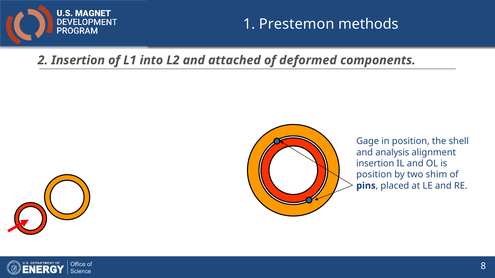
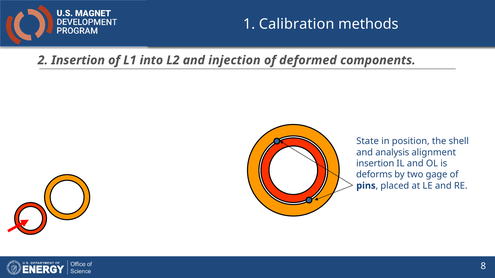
Prestemon: Prestemon -> Calibration
attached: attached -> injection
Gage: Gage -> State
position at (374, 175): position -> deforms
shim: shim -> gage
